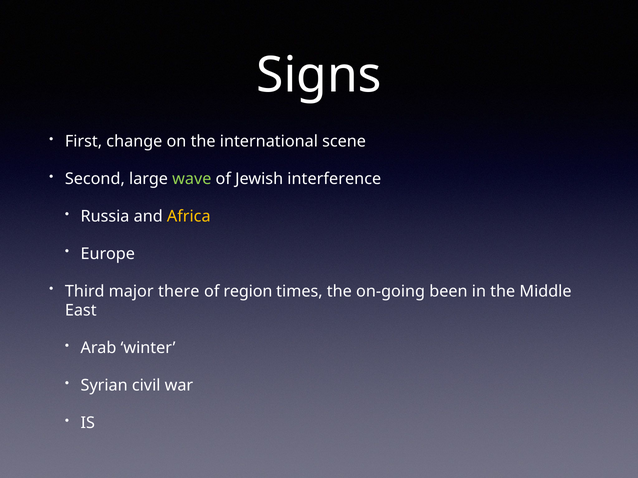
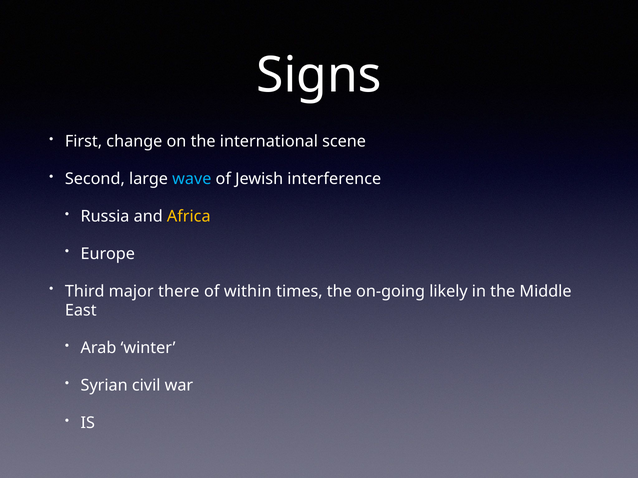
wave colour: light green -> light blue
region: region -> within
been: been -> likely
